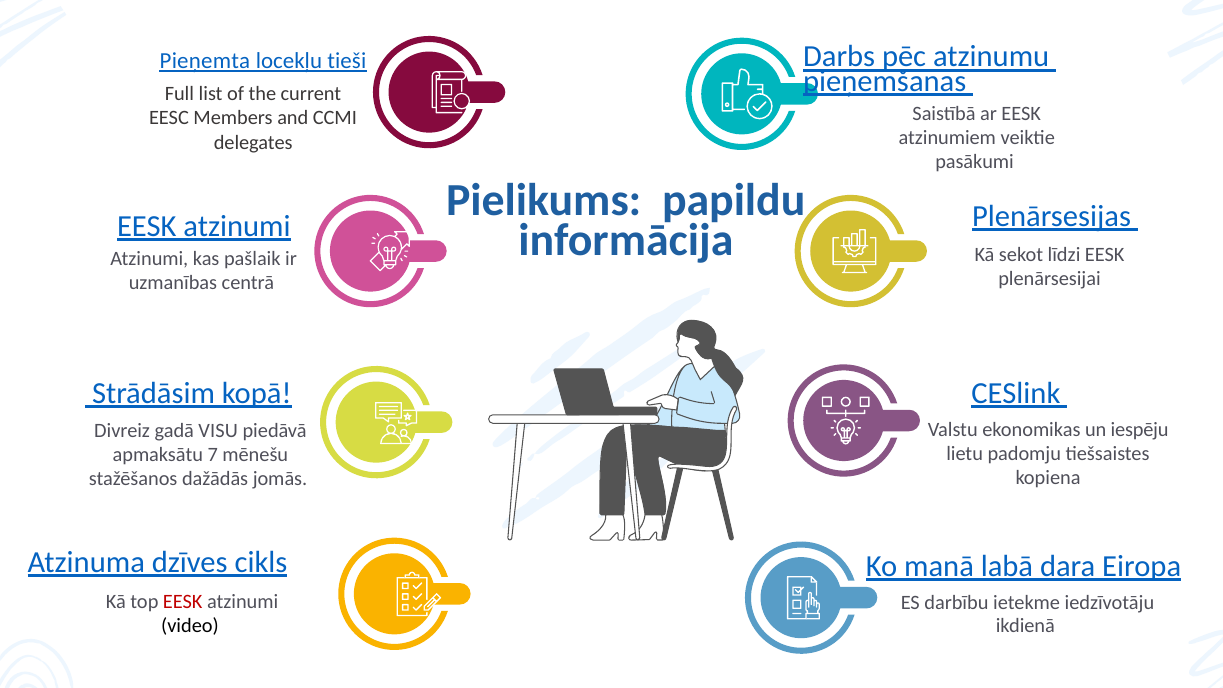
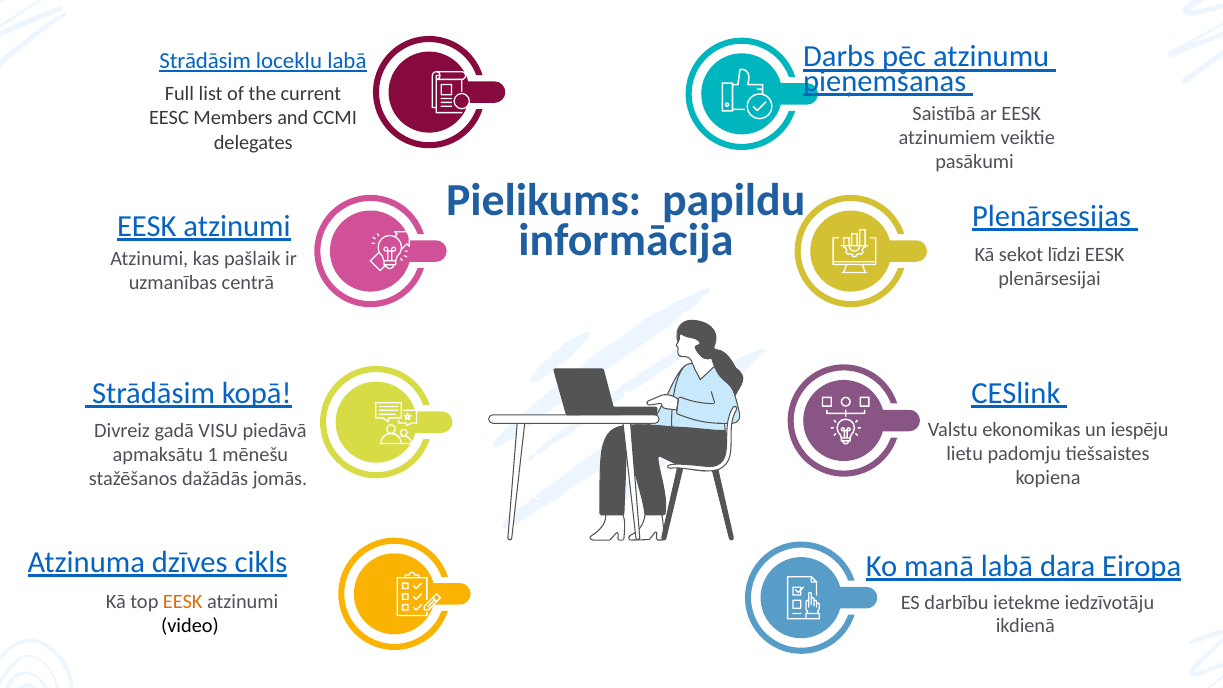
Pieņemta at (205, 61): Pieņemta -> Strādāsim
locekļu tieši: tieši -> labā
7: 7 -> 1
EESK at (183, 602) colour: red -> orange
